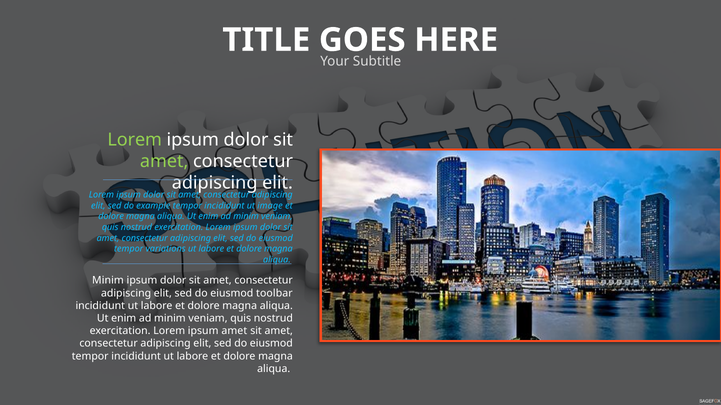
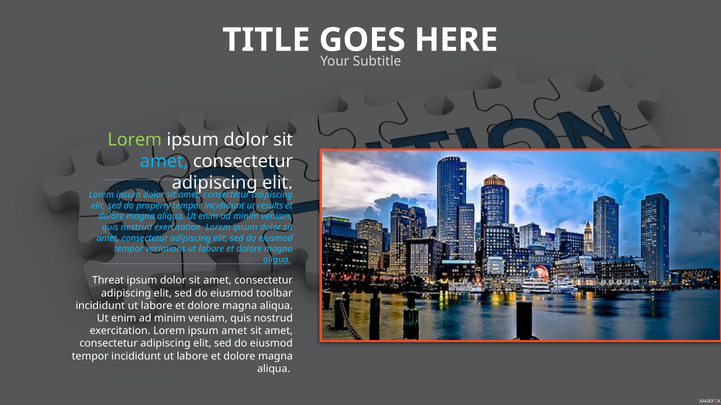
amet at (164, 161) colour: light green -> light blue
example: example -> property
image: image -> results
Minim at (108, 281): Minim -> Threat
